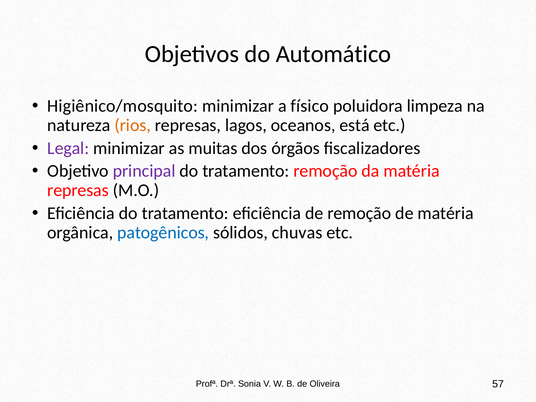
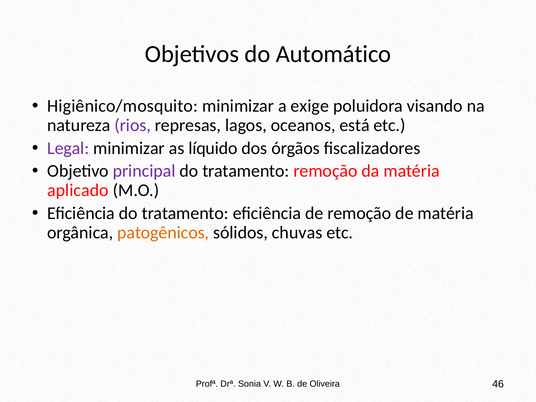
físico: físico -> exige
limpeza: limpeza -> visando
rios colour: orange -> purple
muitas: muitas -> líquido
represas at (78, 190): represas -> aplicado
patogênicos colour: blue -> orange
57: 57 -> 46
